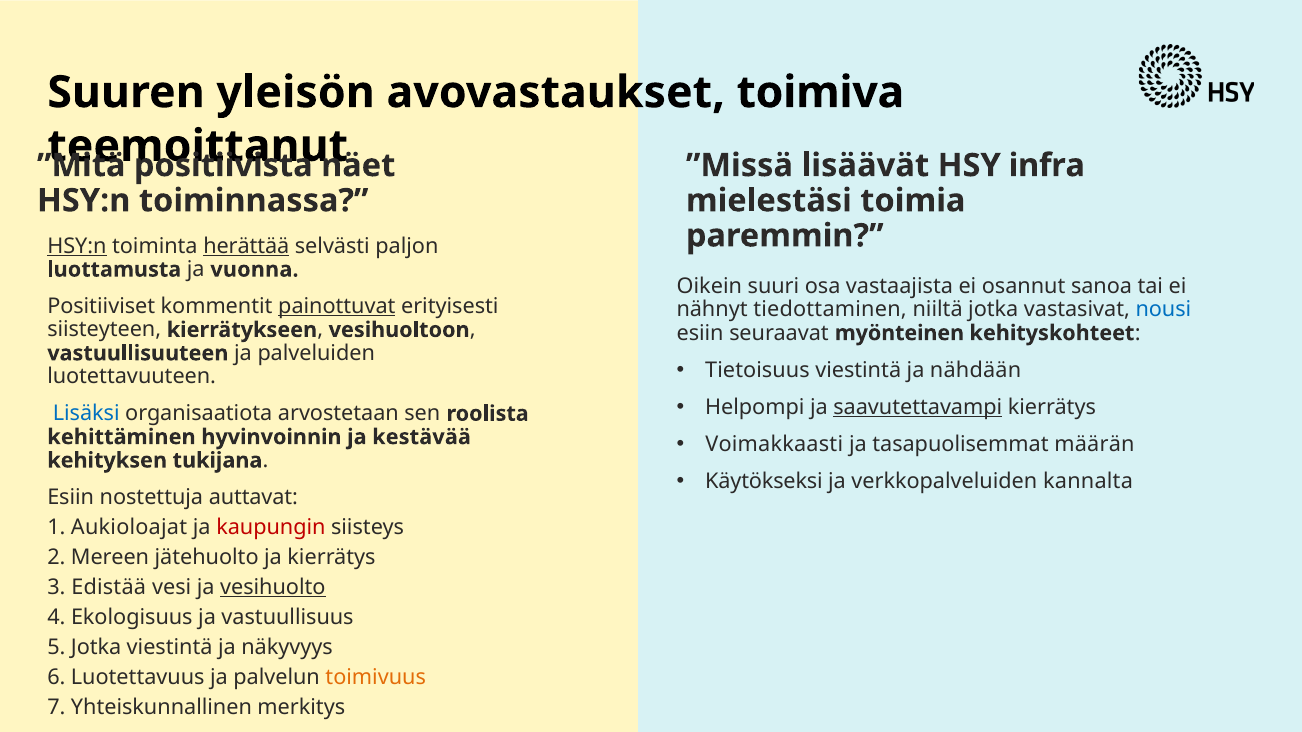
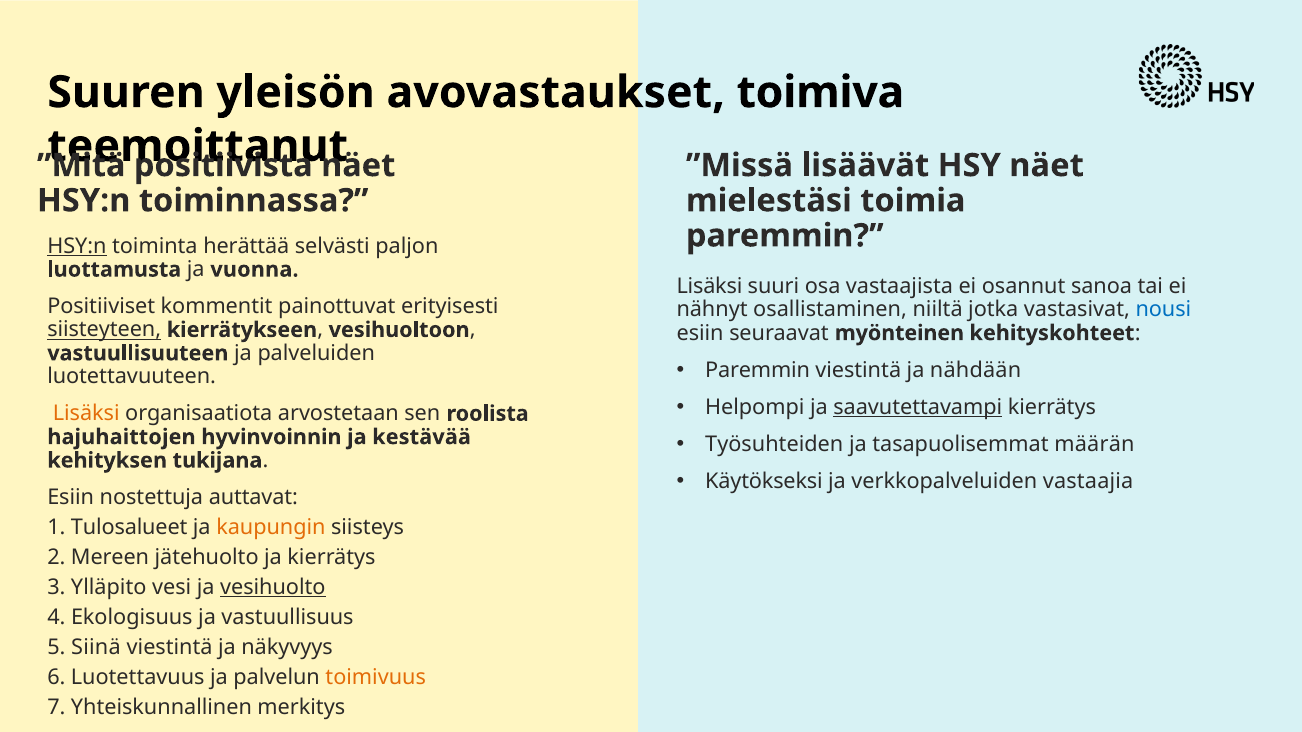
HSY infra: infra -> näet
herättää underline: present -> none
Oikein at (709, 286): Oikein -> Lisäksi
painottuvat underline: present -> none
tiedottaminen: tiedottaminen -> osallistaminen
siisteyteen underline: none -> present
Tietoisuus at (757, 370): Tietoisuus -> Paremmin
Lisäksi at (86, 414) colour: blue -> orange
Voimakkaasti: Voimakkaasti -> Työsuhteiden
kehittäminen: kehittäminen -> hajuhaittojen
kannalta: kannalta -> vastaajia
Aukioloajat: Aukioloajat -> Tulosalueet
kaupungin colour: red -> orange
Edistää: Edistää -> Ylläpito
5 Jotka: Jotka -> Siinä
